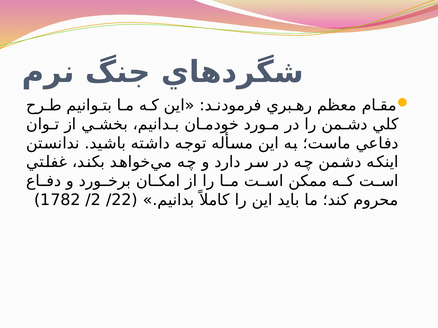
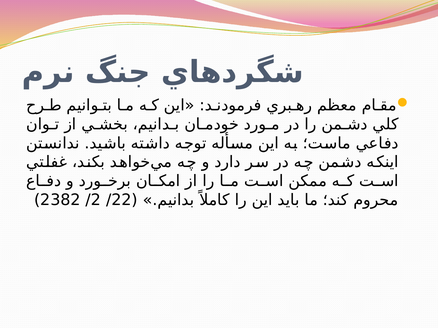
1782: 1782 -> 2382
